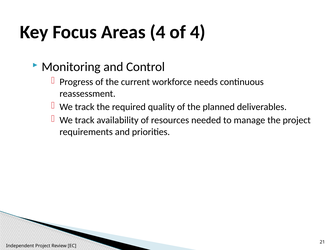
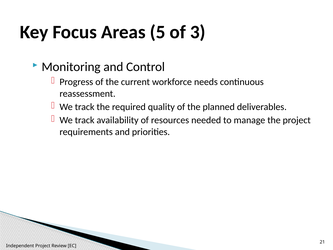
Areas 4: 4 -> 5
of 4: 4 -> 3
